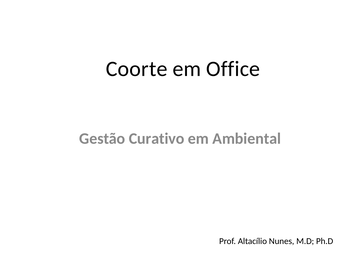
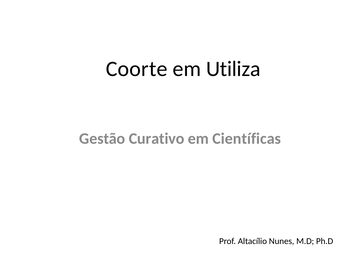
Office: Office -> Utiliza
Ambiental: Ambiental -> Científicas
